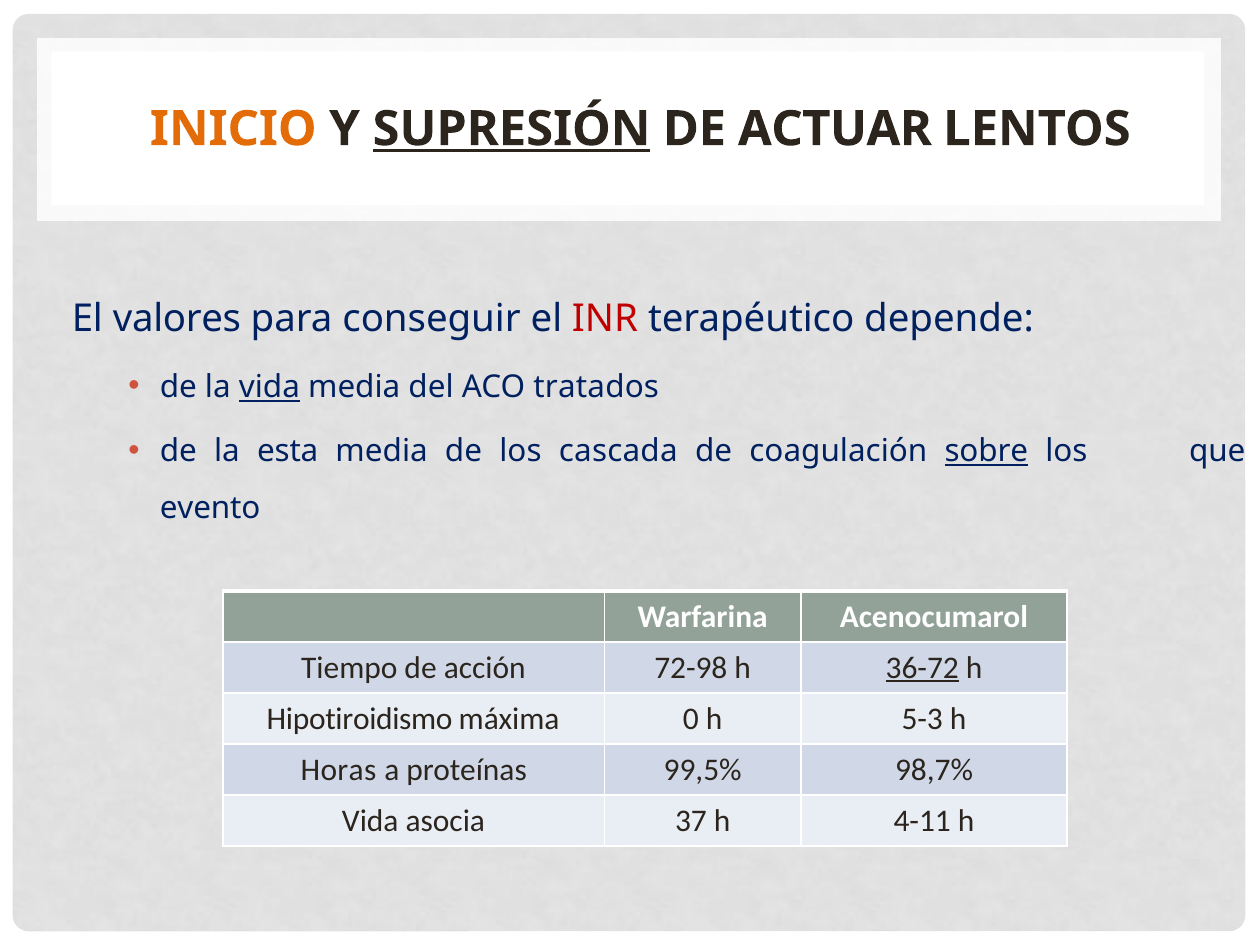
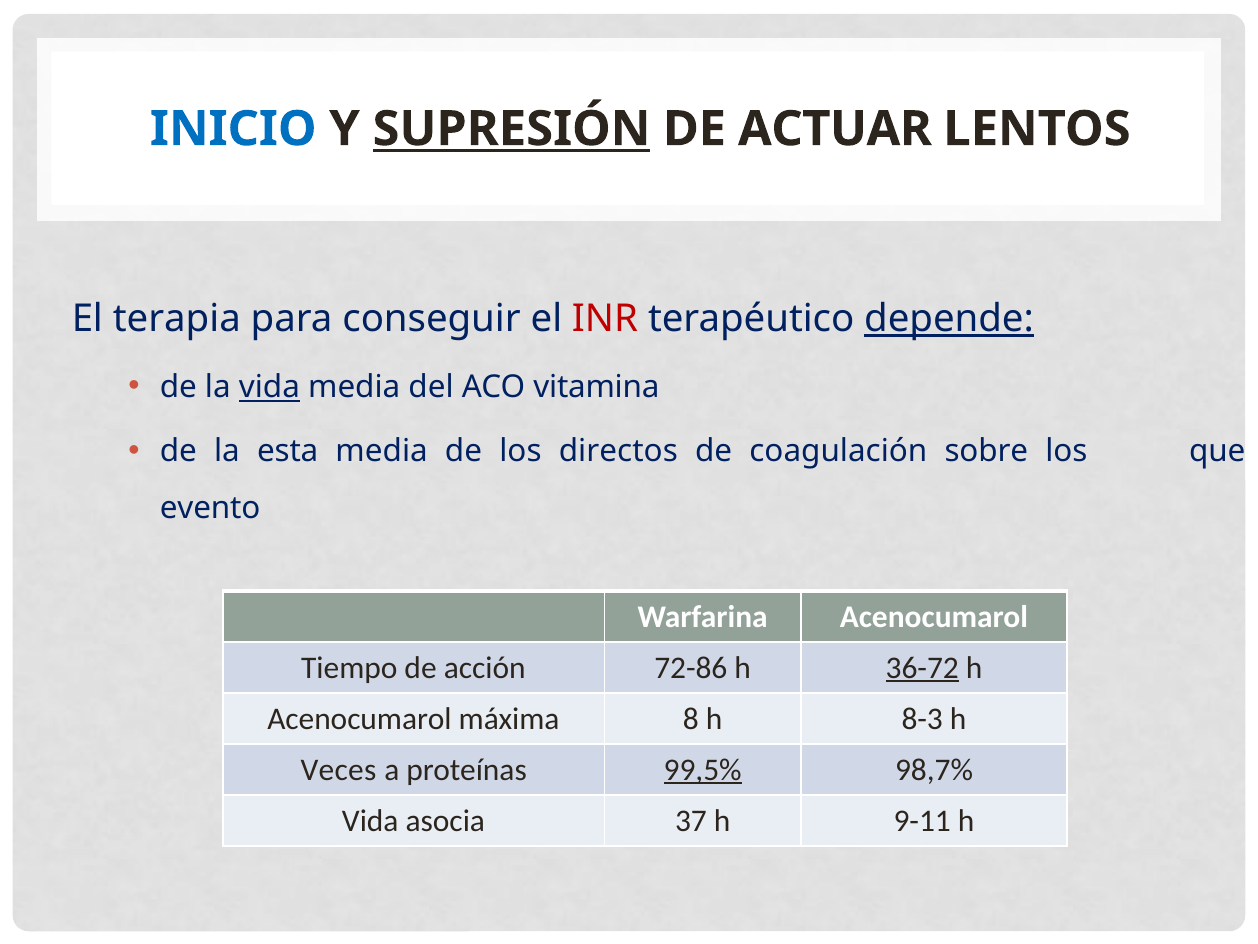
INICIO colour: orange -> blue
valores: valores -> terapia
depende underline: none -> present
tratados: tratados -> vitamina
cascada: cascada -> directos
sobre underline: present -> none
72-98: 72-98 -> 72-86
Hipotiroidismo at (360, 718): Hipotiroidismo -> Acenocumarol
0: 0 -> 8
5-3: 5-3 -> 8-3
Horas: Horas -> Veces
99,5% underline: none -> present
4-11: 4-11 -> 9-11
